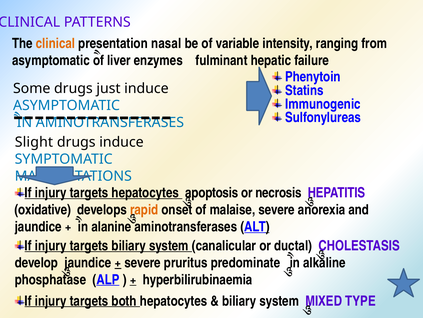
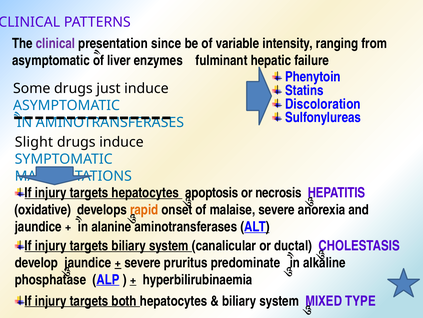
clinical at (55, 43) colour: orange -> purple
nasal: nasal -> since
Immunogenic: Immunogenic -> Discoloration
